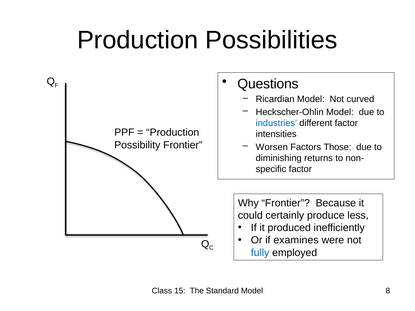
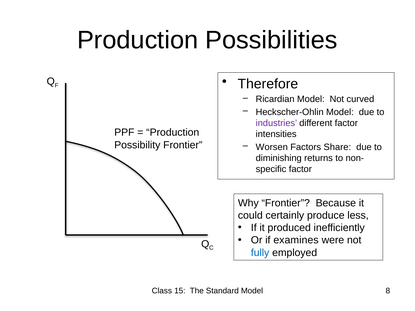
Questions: Questions -> Therefore
industries colour: blue -> purple
Those: Those -> Share
